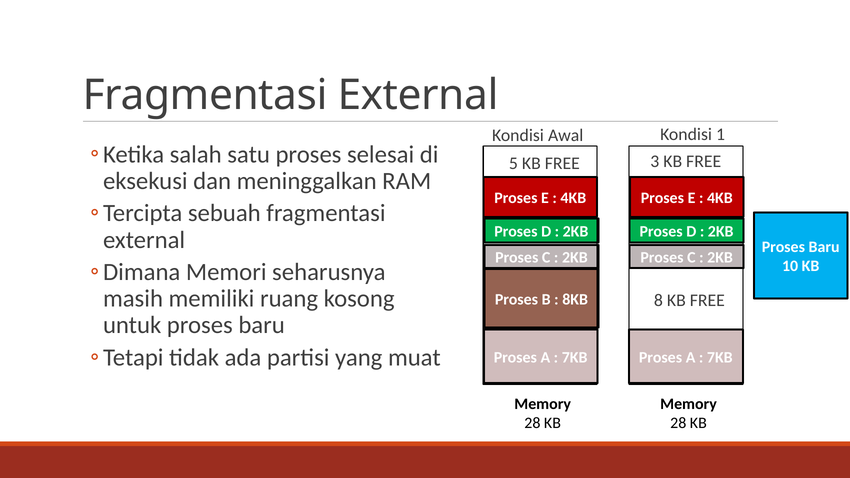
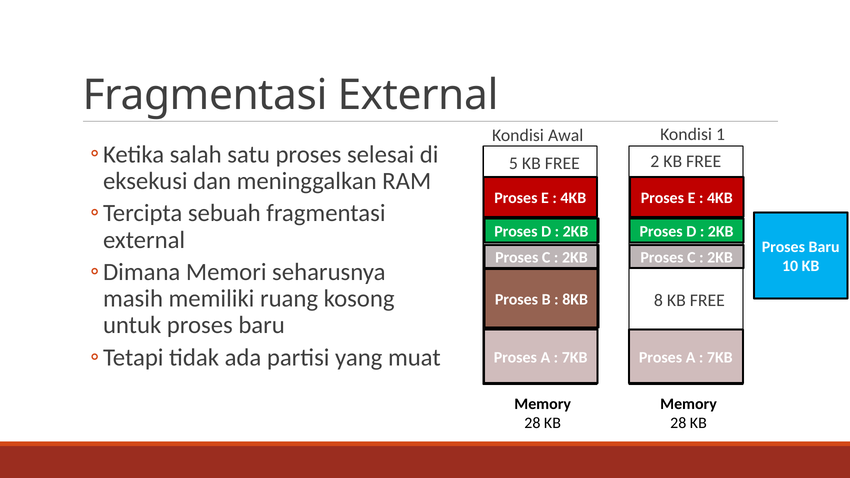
3: 3 -> 2
